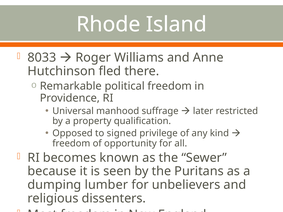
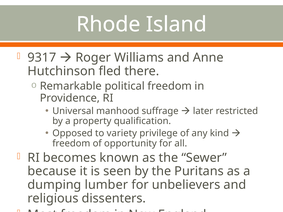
8033: 8033 -> 9317
signed: signed -> variety
